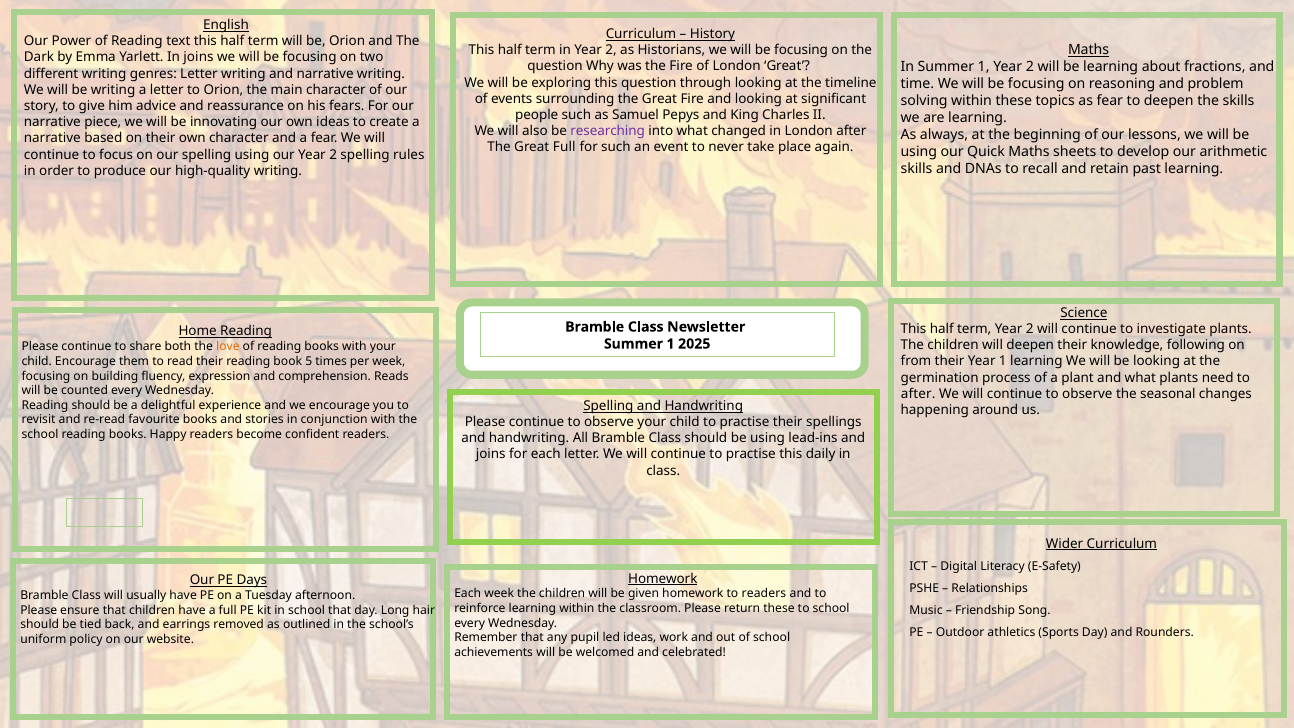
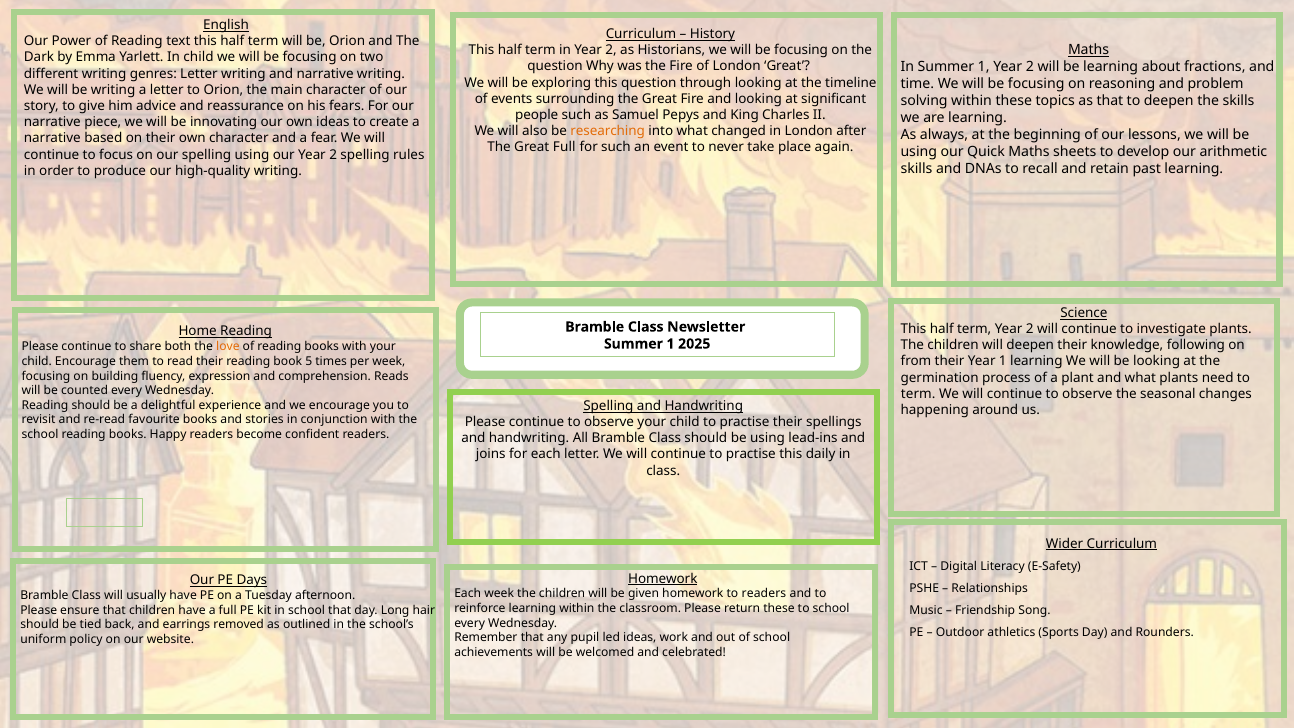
In joins: joins -> child
as fear: fear -> that
researching colour: purple -> orange
after at (918, 394): after -> term
